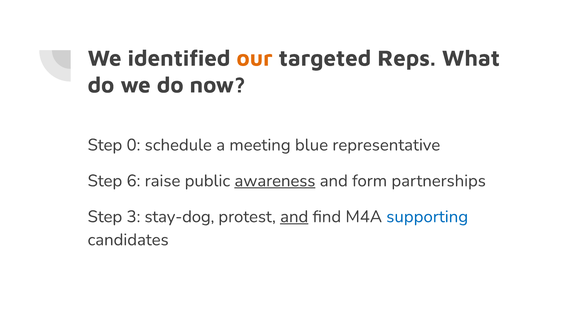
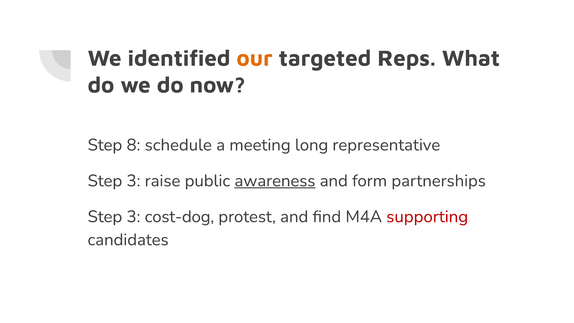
0: 0 -> 8
blue: blue -> long
6 at (133, 181): 6 -> 3
stay-dog: stay-dog -> cost-dog
and at (294, 217) underline: present -> none
supporting colour: blue -> red
